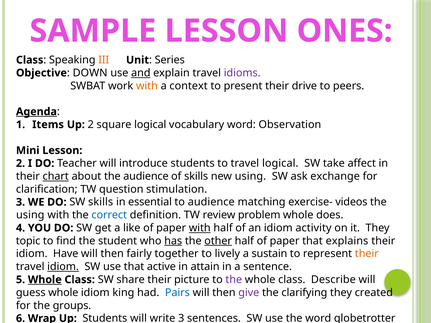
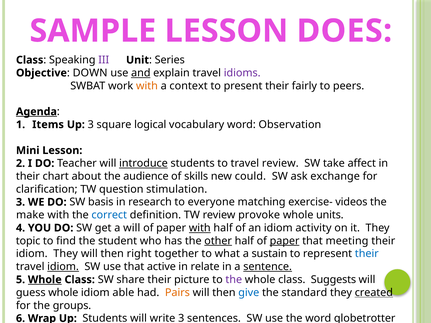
ONES: ONES -> DOES
III colour: orange -> purple
drive: drive -> fairly
Up 2: 2 -> 3
introduce underline: none -> present
travel logical: logical -> review
chart underline: present -> none
new using: using -> could
SW skills: skills -> basis
essential: essential -> research
to audience: audience -> everyone
using at (30, 215): using -> make
problem: problem -> provoke
does: does -> units
a like: like -> will
has underline: present -> none
paper at (285, 241) underline: none -> present
explains: explains -> meeting
idiom Have: Have -> They
fairly: fairly -> right
lively: lively -> what
their at (367, 254) colour: orange -> blue
attain: attain -> relate
sentence underline: none -> present
Describe: Describe -> Suggests
king: king -> able
Pairs colour: blue -> orange
give colour: purple -> blue
clarifying: clarifying -> standard
created underline: none -> present
